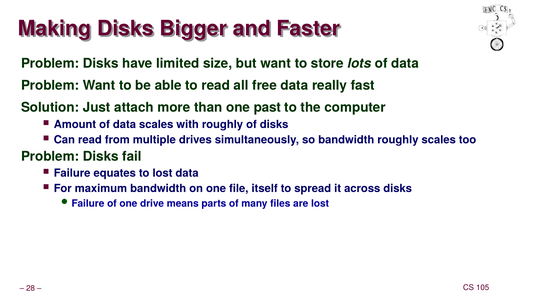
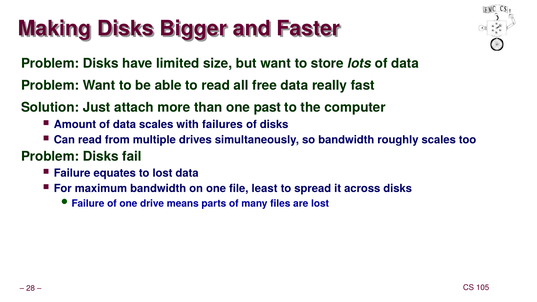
with roughly: roughly -> failures
itself: itself -> least
